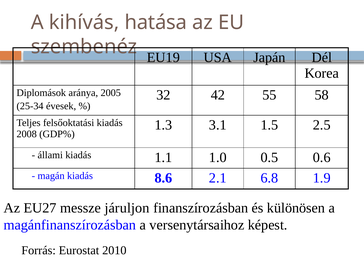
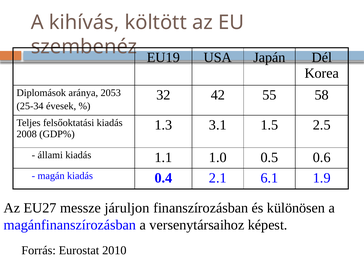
hatása: hatása -> költött
2005: 2005 -> 2053
8.6: 8.6 -> 0.4
6.8: 6.8 -> 6.1
